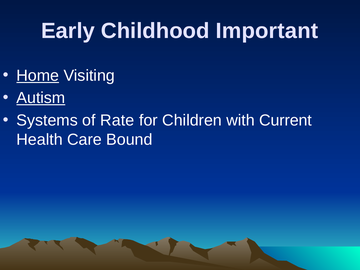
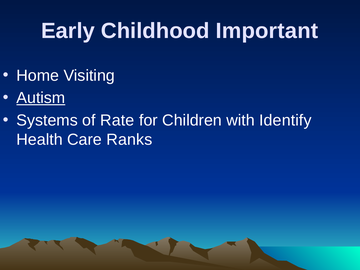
Home underline: present -> none
Current: Current -> Identify
Bound: Bound -> Ranks
